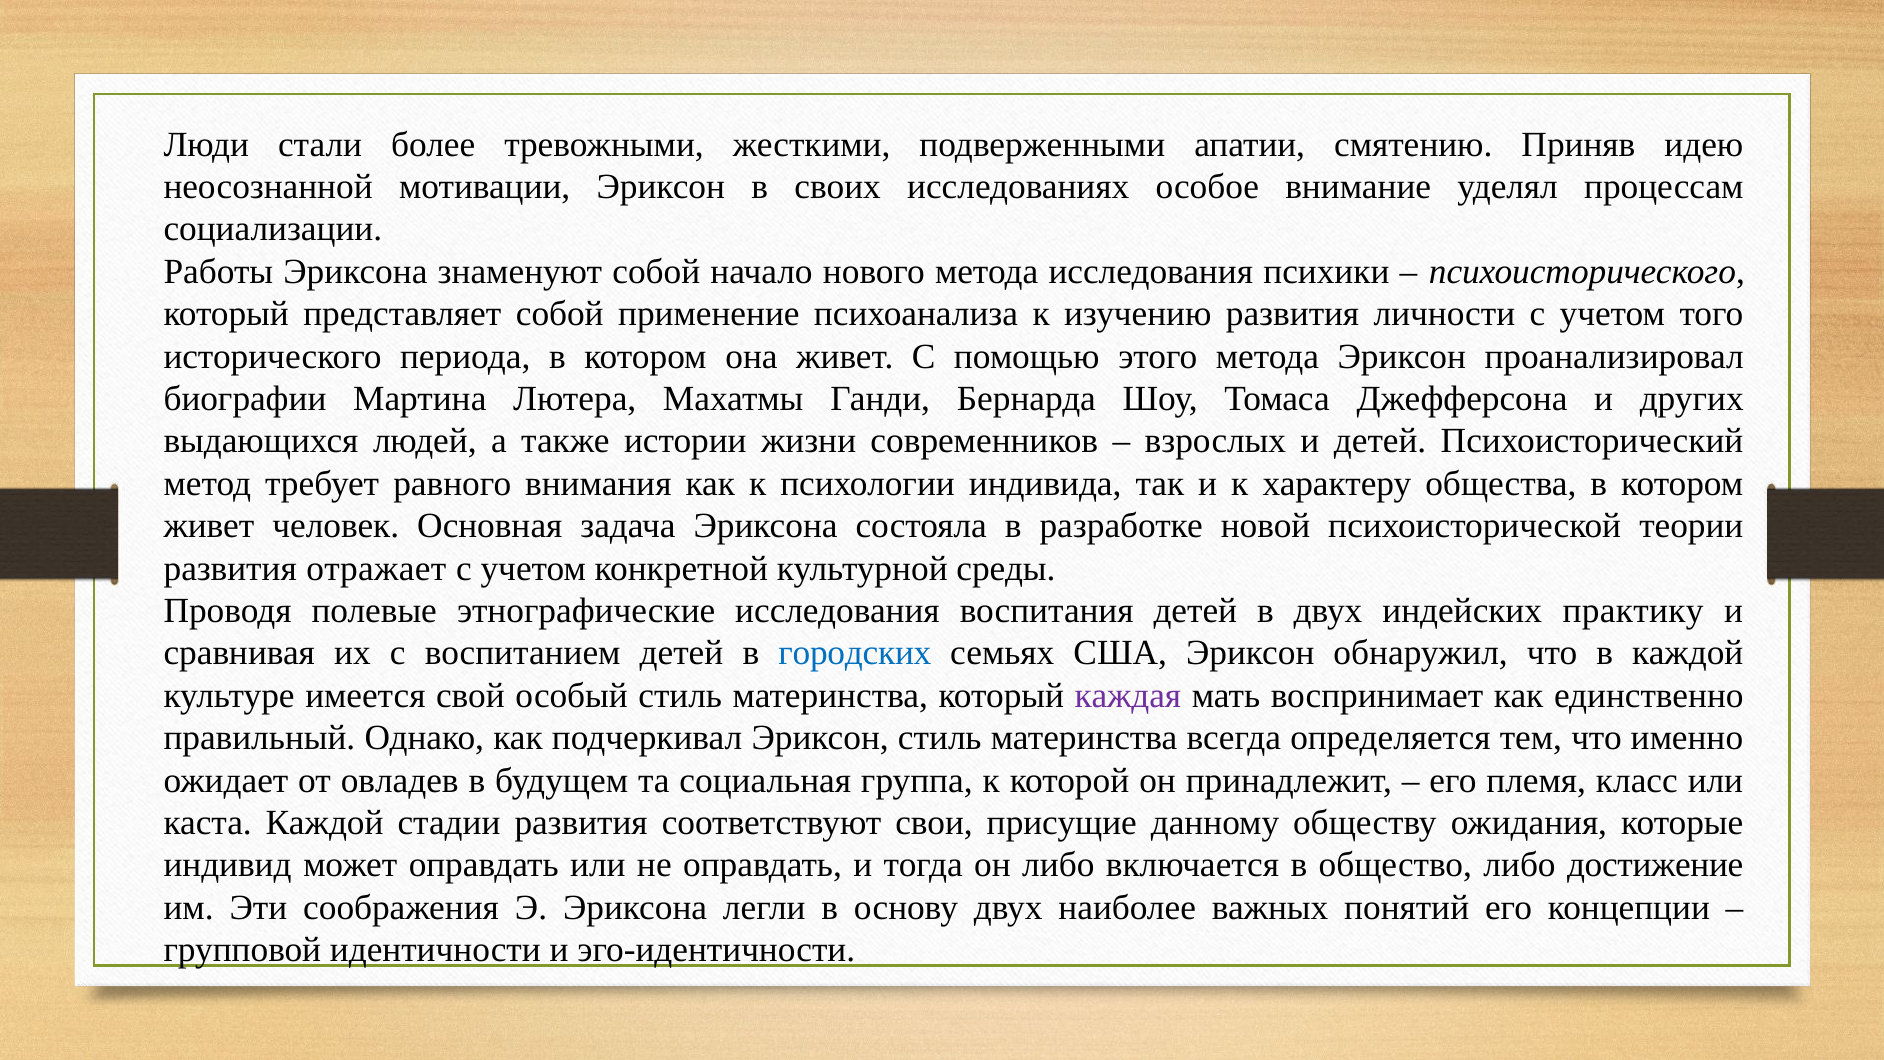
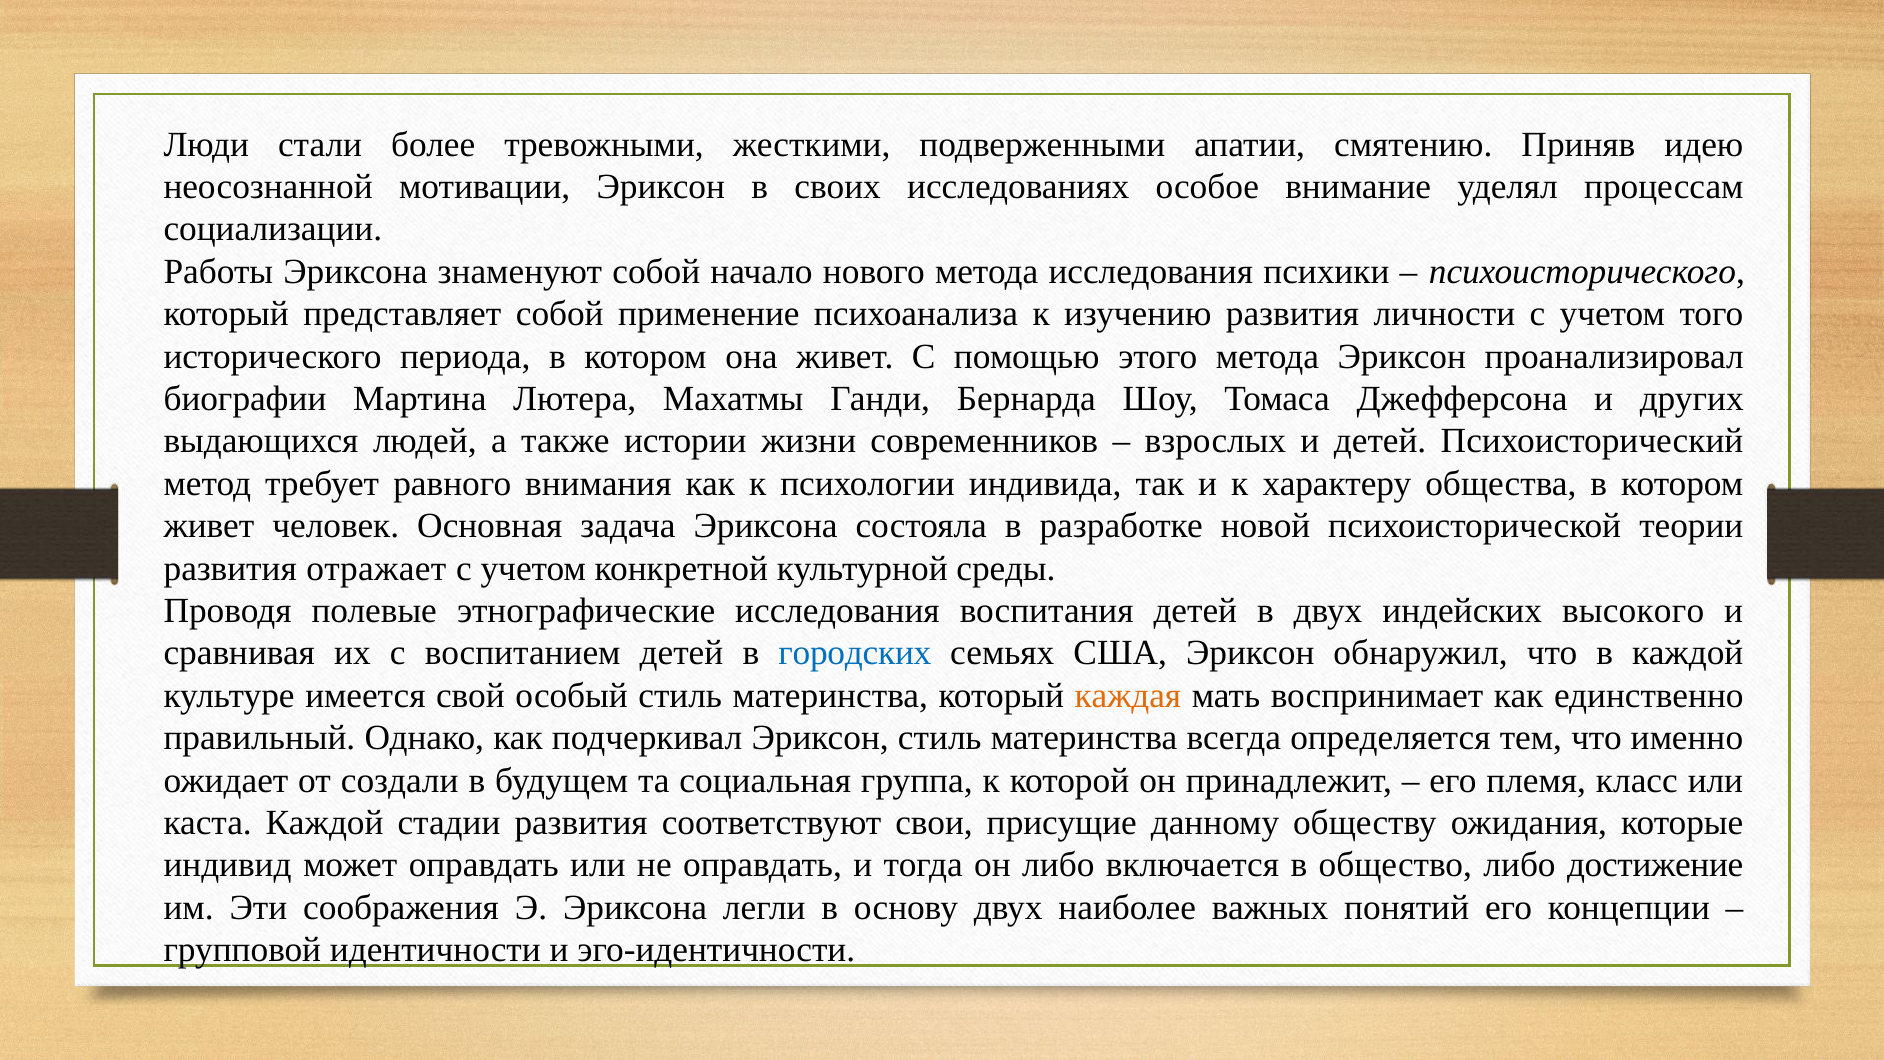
практику: практику -> высокого
каждая colour: purple -> orange
овладев: овладев -> создали
